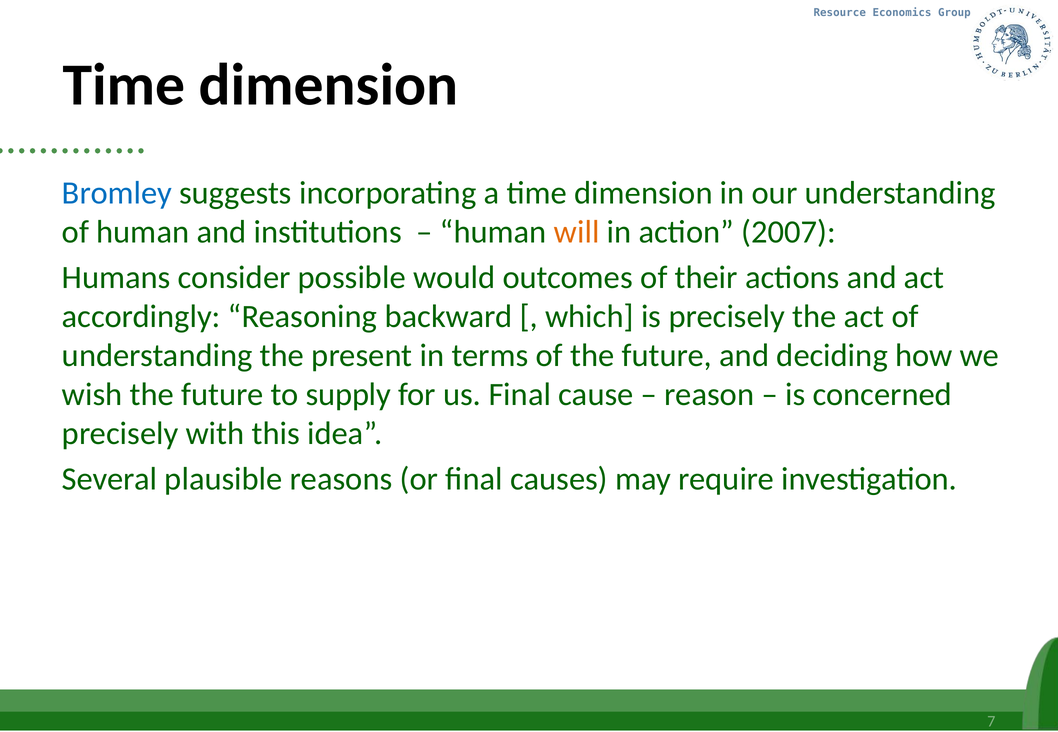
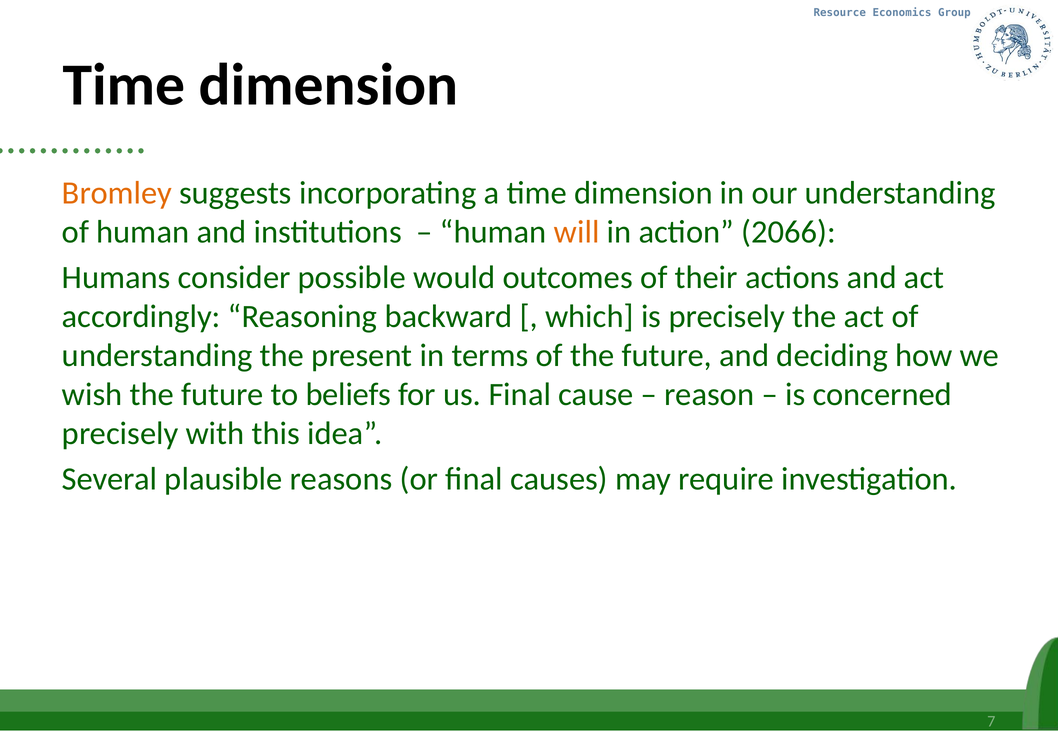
Bromley colour: blue -> orange
2007: 2007 -> 2066
supply: supply -> beliefs
